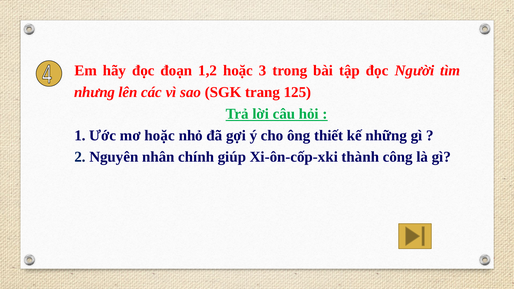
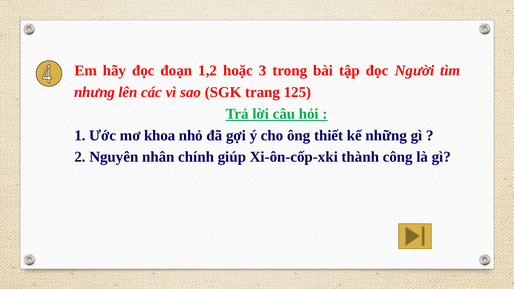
mơ hoặc: hoặc -> khoa
